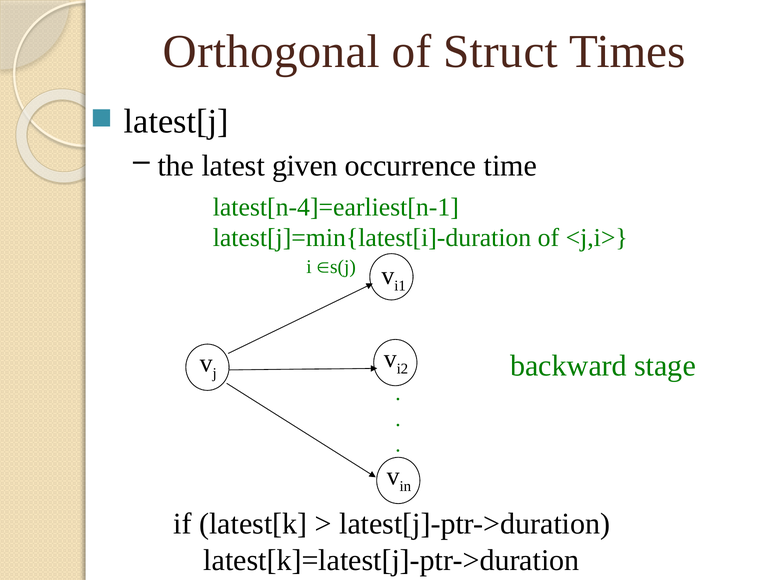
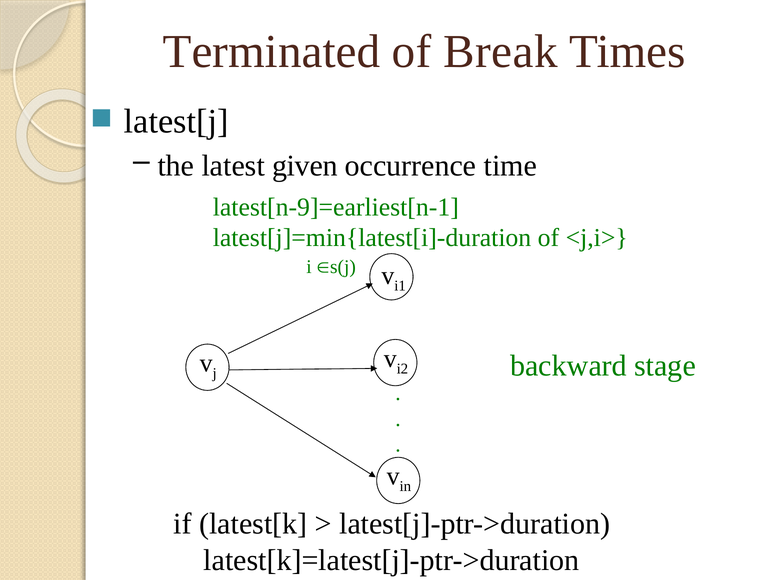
Orthogonal: Orthogonal -> Terminated
Struct: Struct -> Break
latest[n-4]=earliest[n-1: latest[n-4]=earliest[n-1 -> latest[n-9]=earliest[n-1
